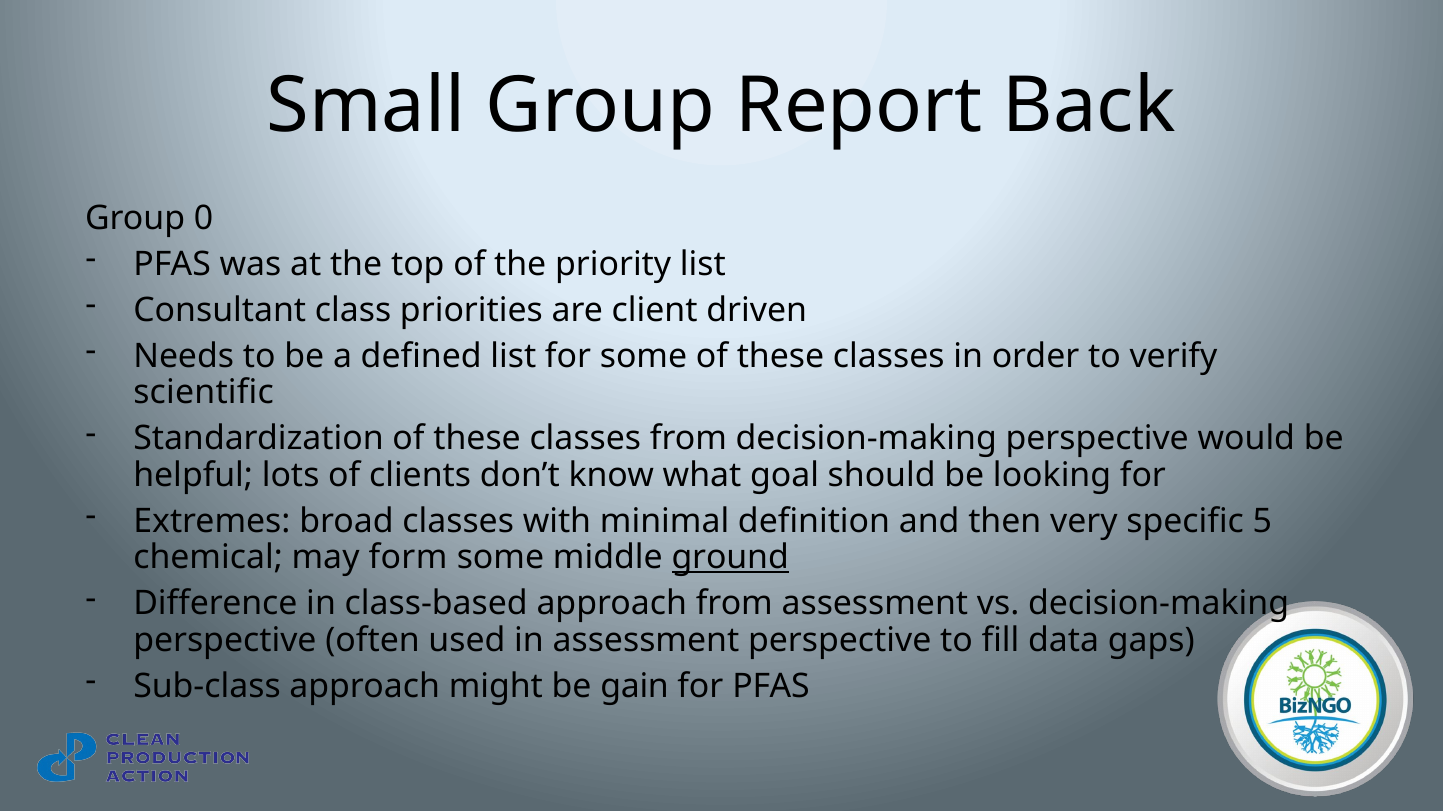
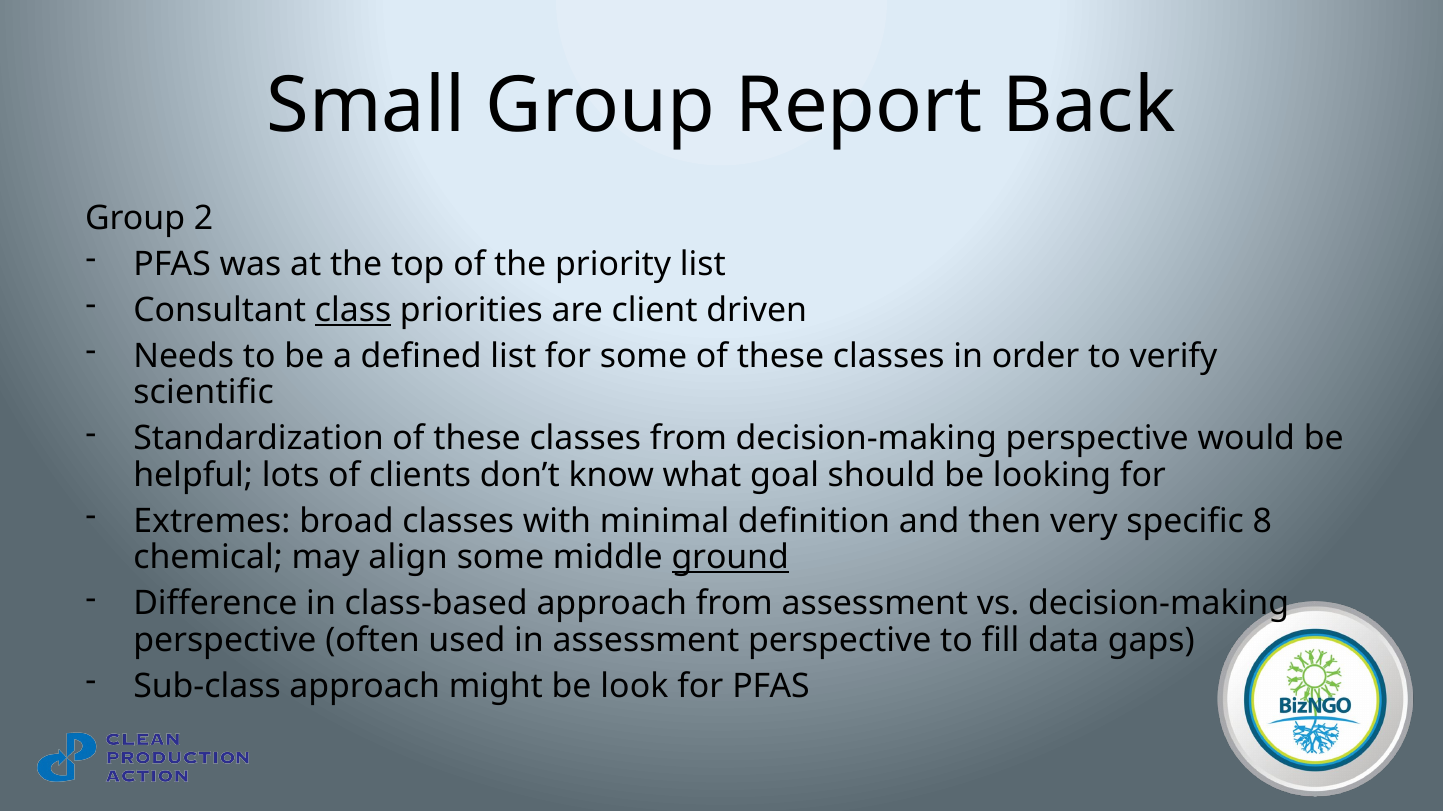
0: 0 -> 2
class underline: none -> present
5: 5 -> 8
form: form -> align
gain: gain -> look
